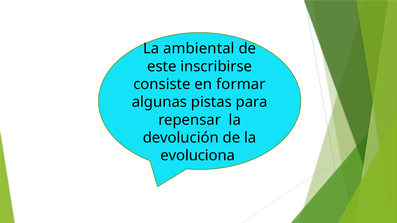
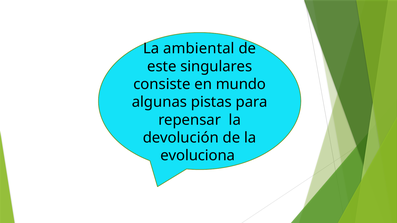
inscribirse: inscribirse -> singulares
formar: formar -> mundo
